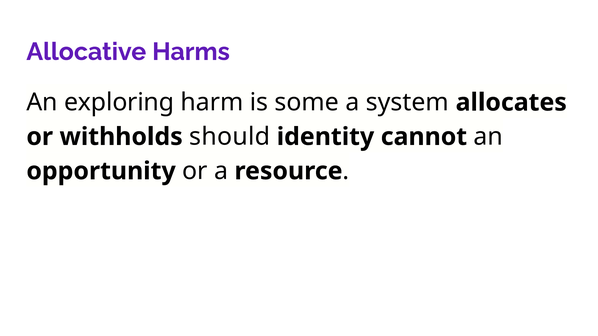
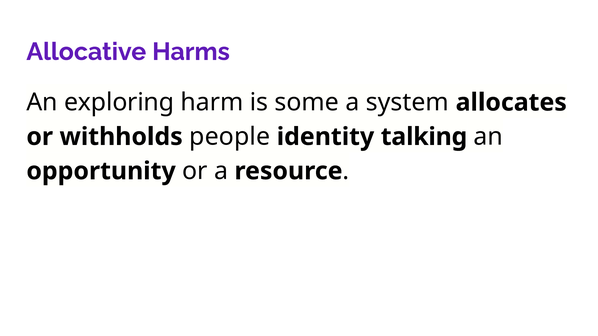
should: should -> people
cannot: cannot -> talking
